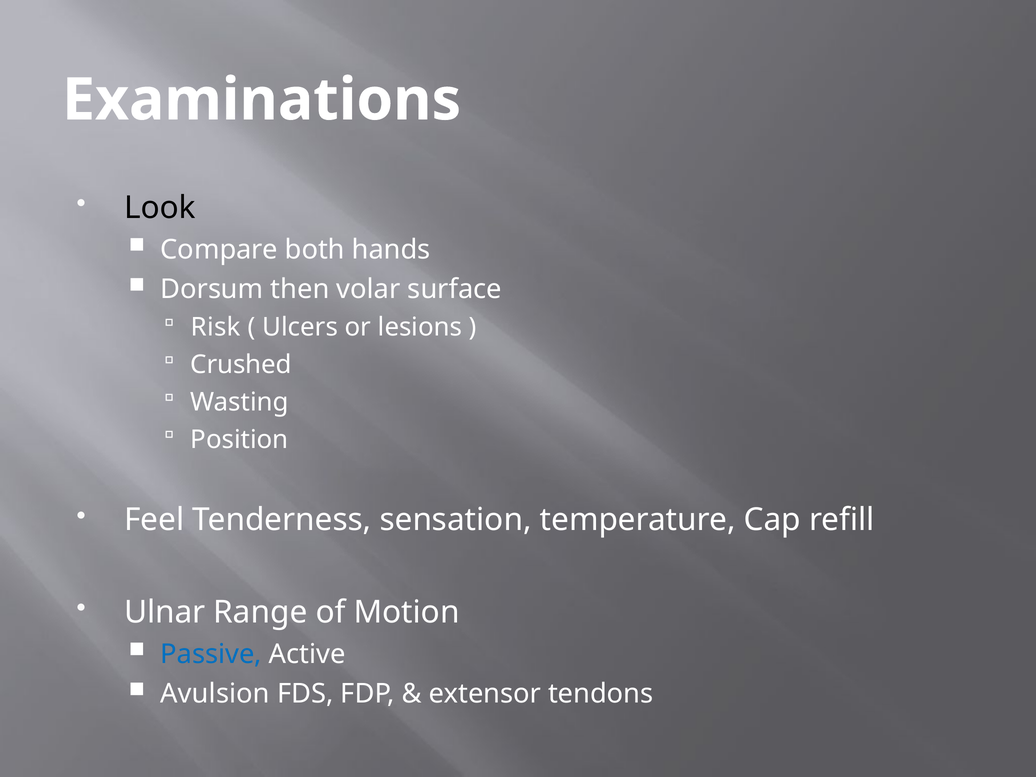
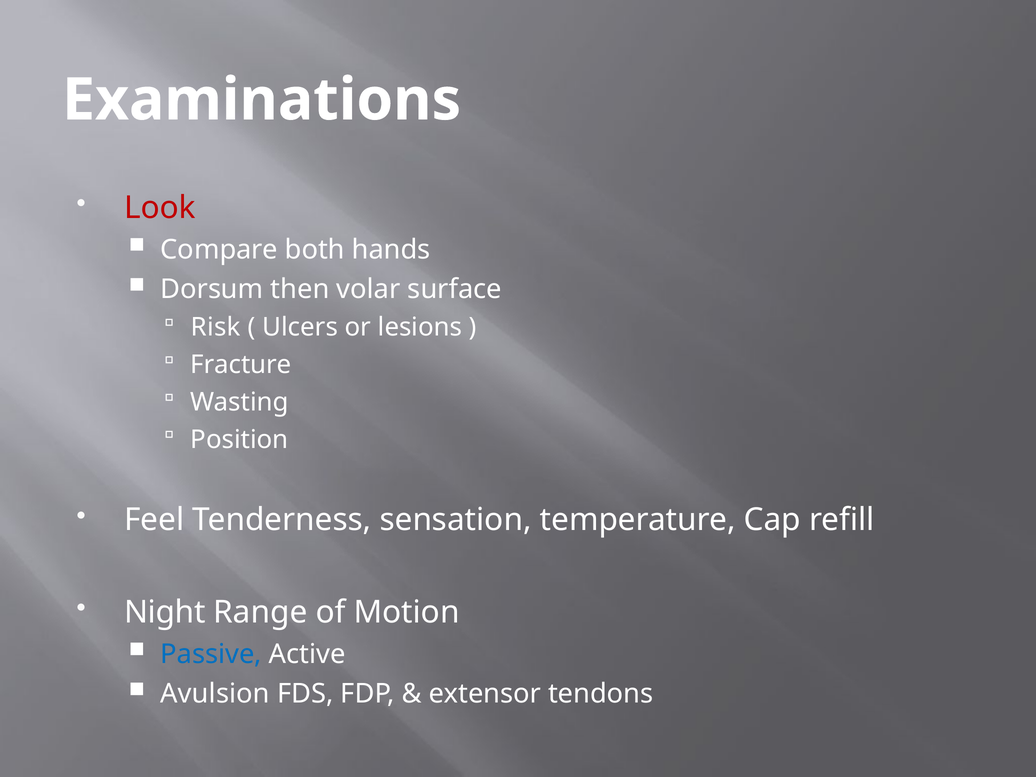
Look colour: black -> red
Crushed: Crushed -> Fracture
Ulnar: Ulnar -> Night
